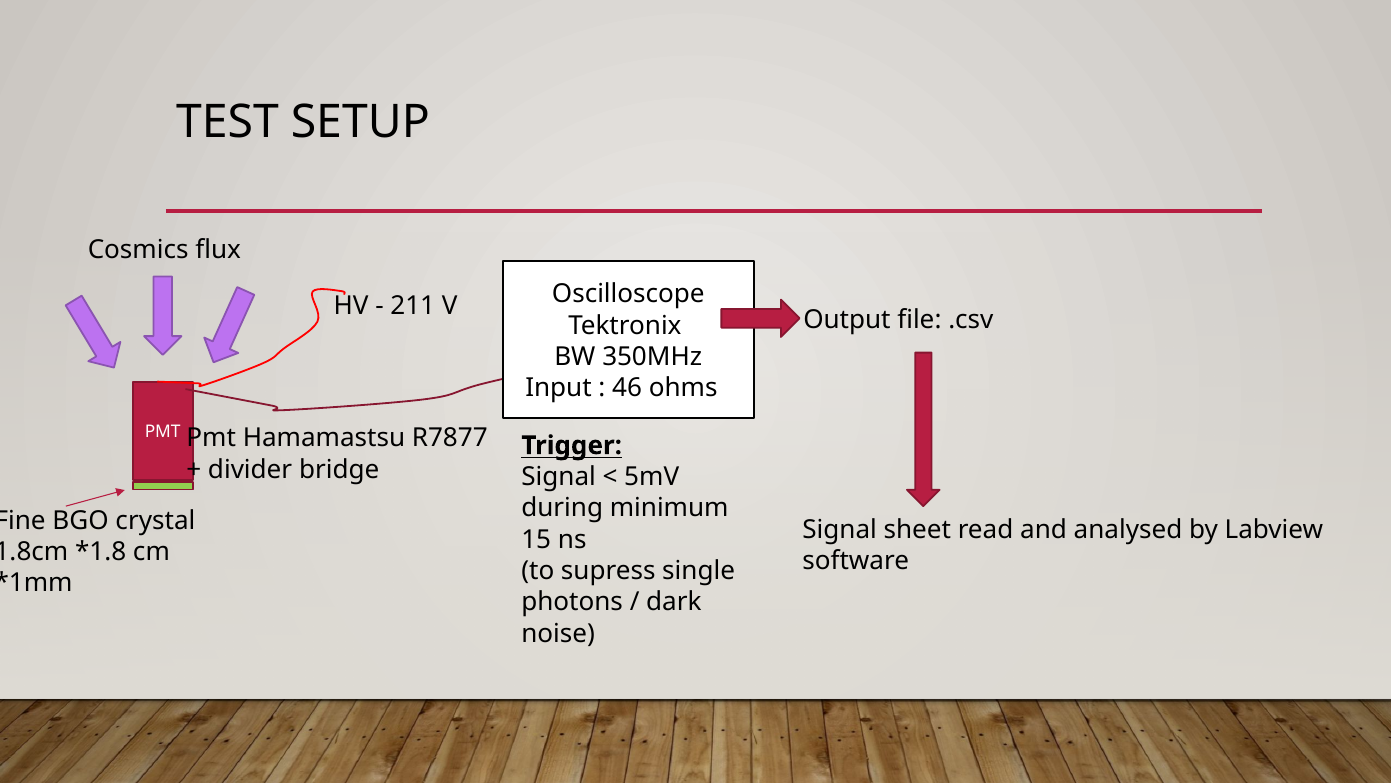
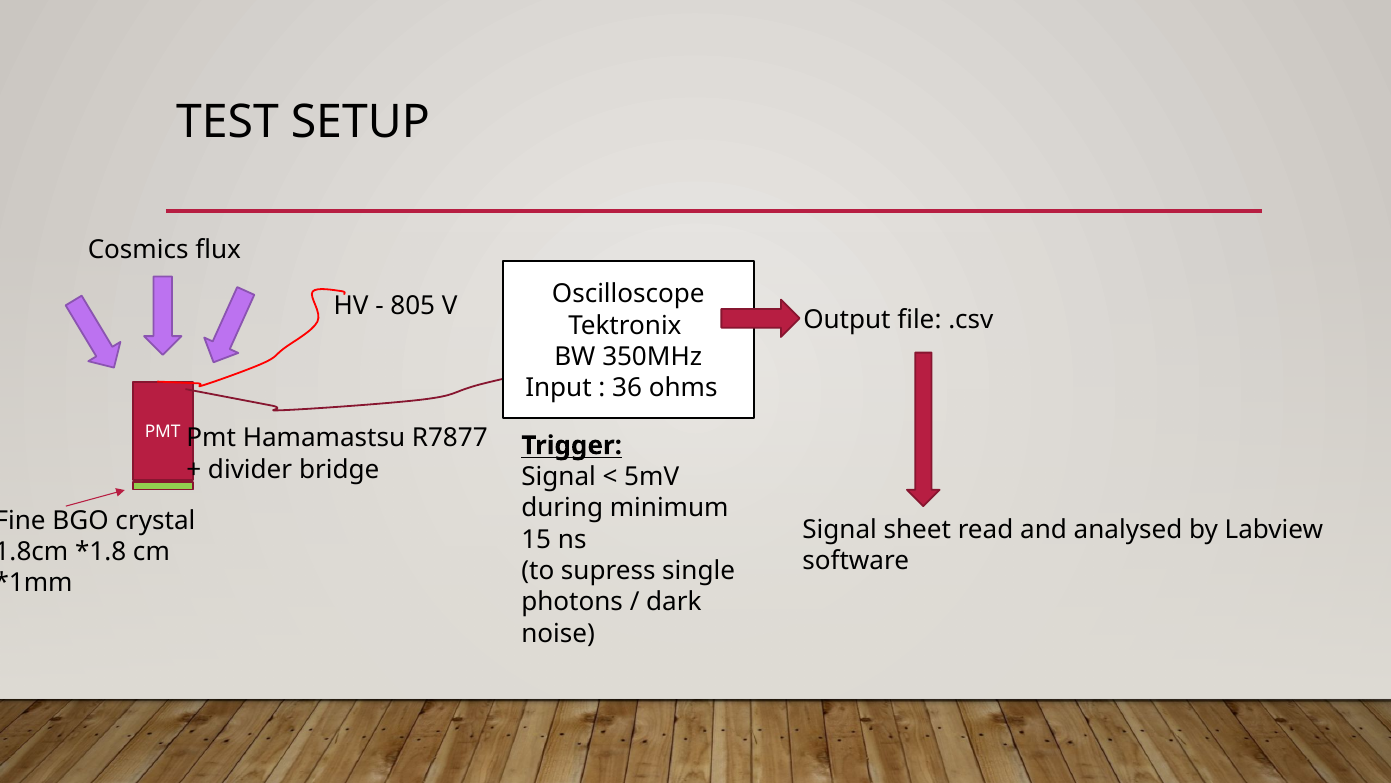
211: 211 -> 805
46: 46 -> 36
